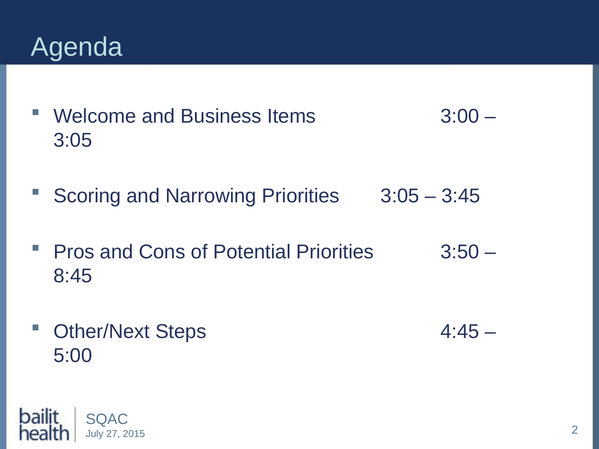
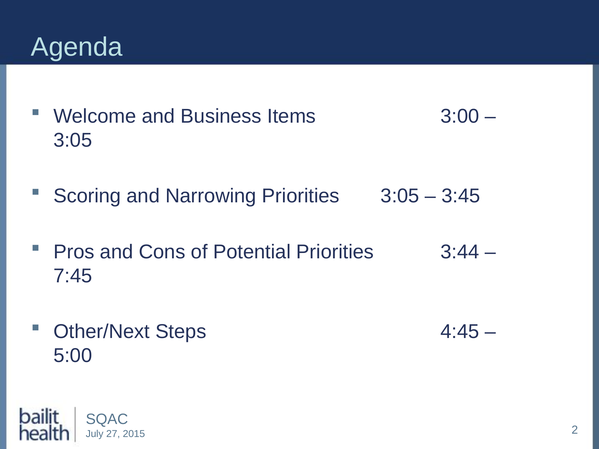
3:50: 3:50 -> 3:44
8:45: 8:45 -> 7:45
